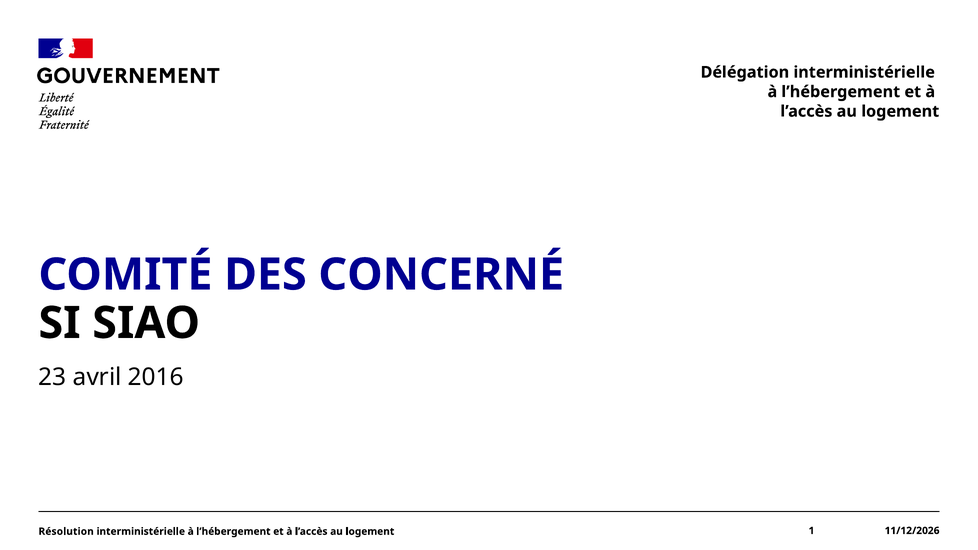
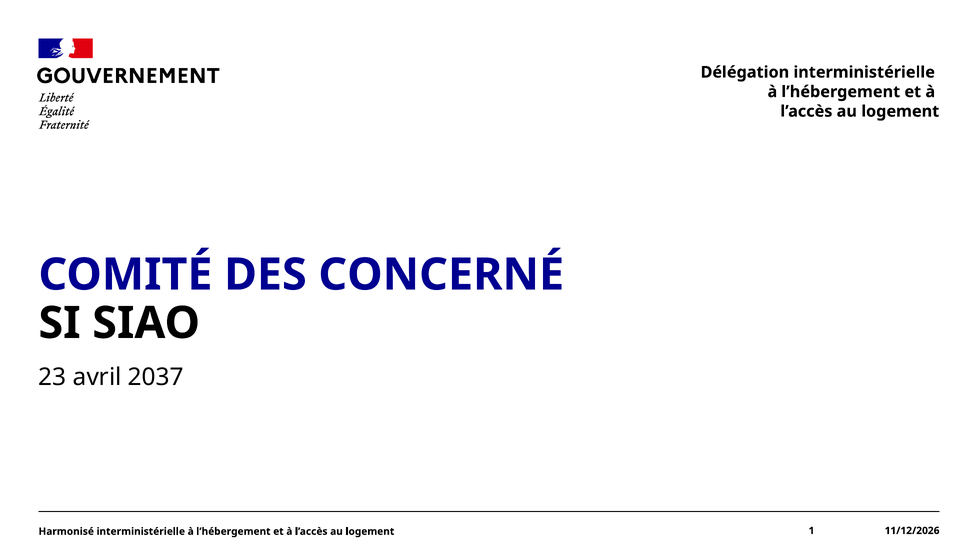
2016: 2016 -> 2037
Résolution: Résolution -> Harmonisé
